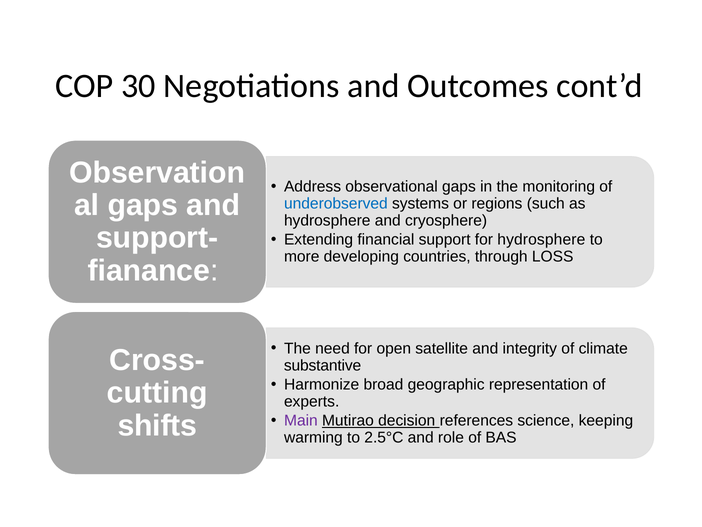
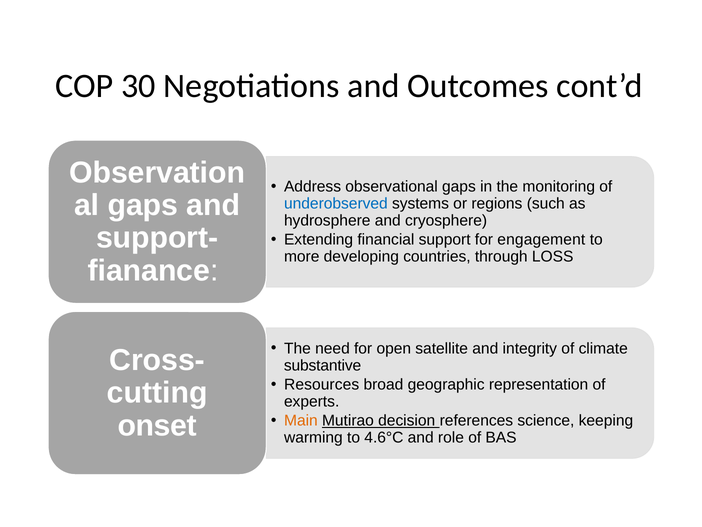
for hydrosphere: hydrosphere -> engagement
Harmonize: Harmonize -> Resources
shifts: shifts -> onset
Main colour: purple -> orange
2.5°C: 2.5°C -> 4.6°C
